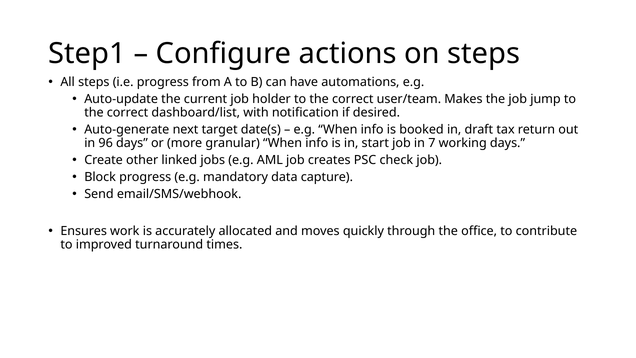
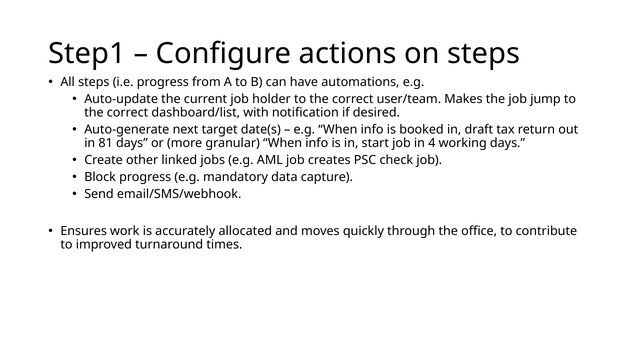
96: 96 -> 81
7: 7 -> 4
